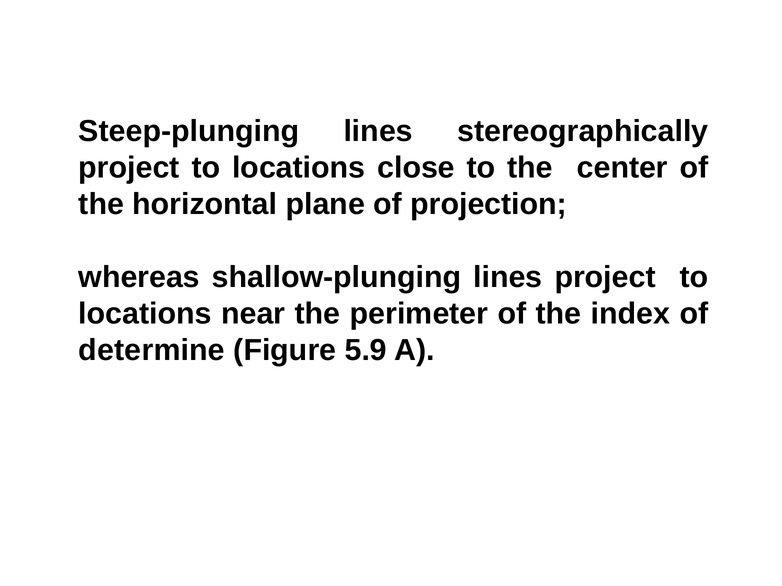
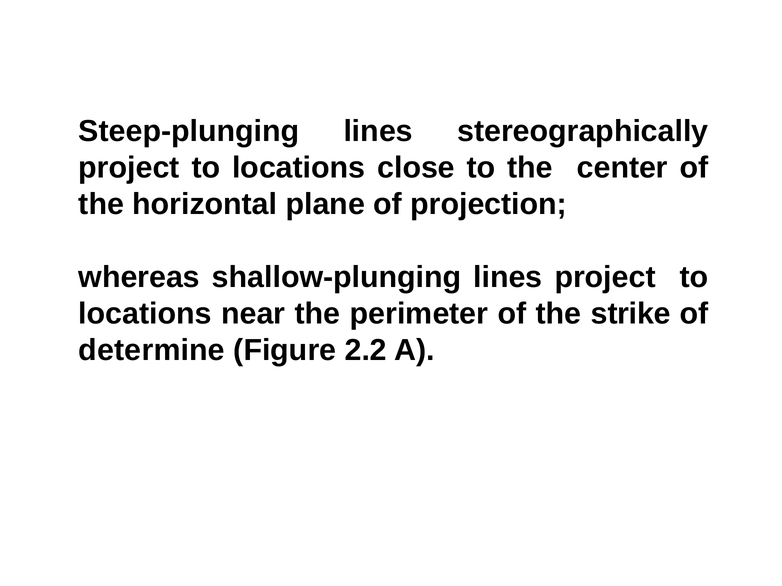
index: index -> strike
5.9: 5.9 -> 2.2
